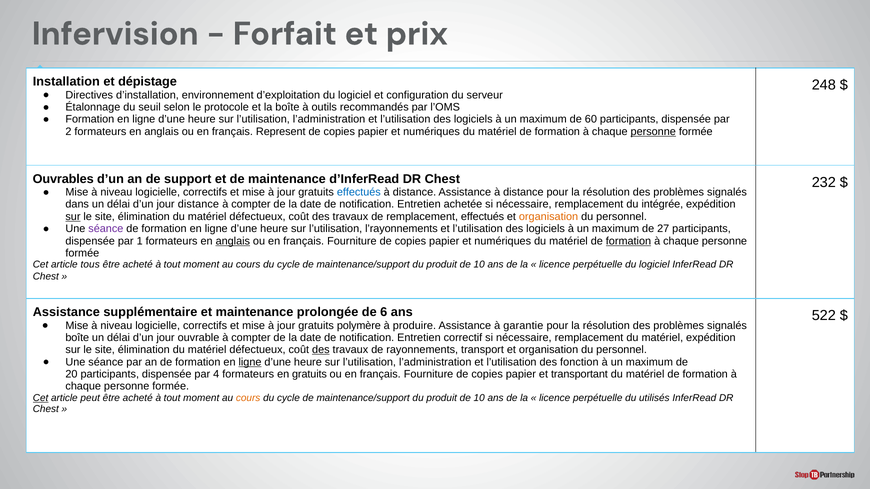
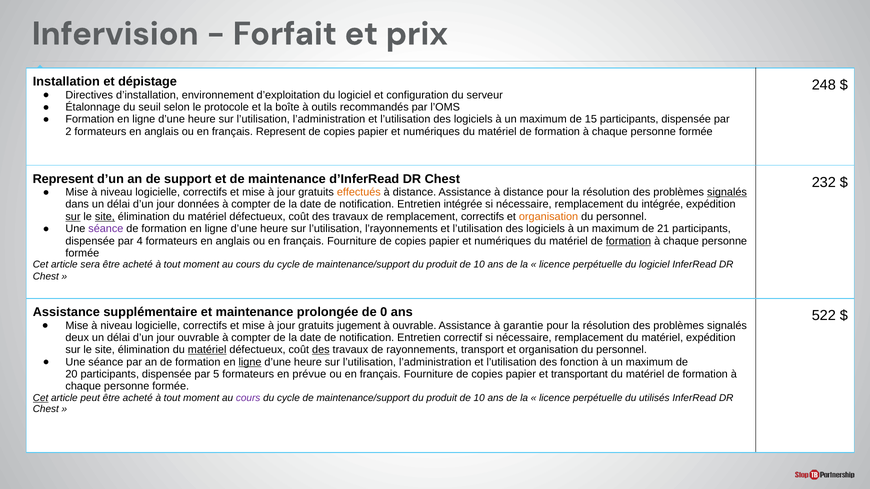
60: 60 -> 15
personne at (653, 132) underline: present -> none
Ouvrables at (63, 179): Ouvrables -> Represent
effectués at (359, 192) colour: blue -> orange
signalés at (727, 192) underline: none -> present
jour distance: distance -> données
Entretien achetée: achetée -> intégrée
site at (105, 217) underline: none -> present
remplacement effectués: effectués -> correctifs
27: 27 -> 21
1: 1 -> 4
anglais at (233, 241) underline: present -> none
tous: tous -> sera
6: 6 -> 0
polymère: polymère -> jugement
à produire: produire -> ouvrable
boîte at (77, 338): boîte -> deux
matériel at (207, 350) underline: none -> present
4: 4 -> 5
en gratuits: gratuits -> prévue
cours at (248, 398) colour: orange -> purple
